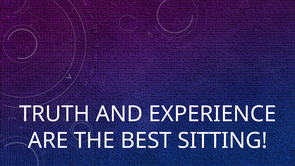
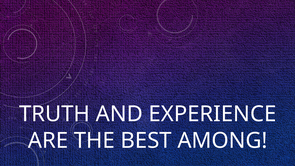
SITTING: SITTING -> AMONG
